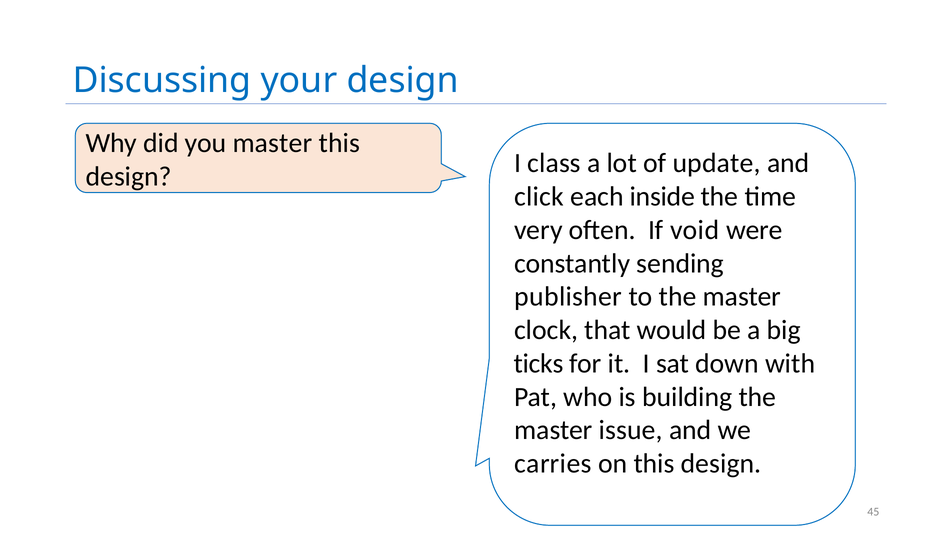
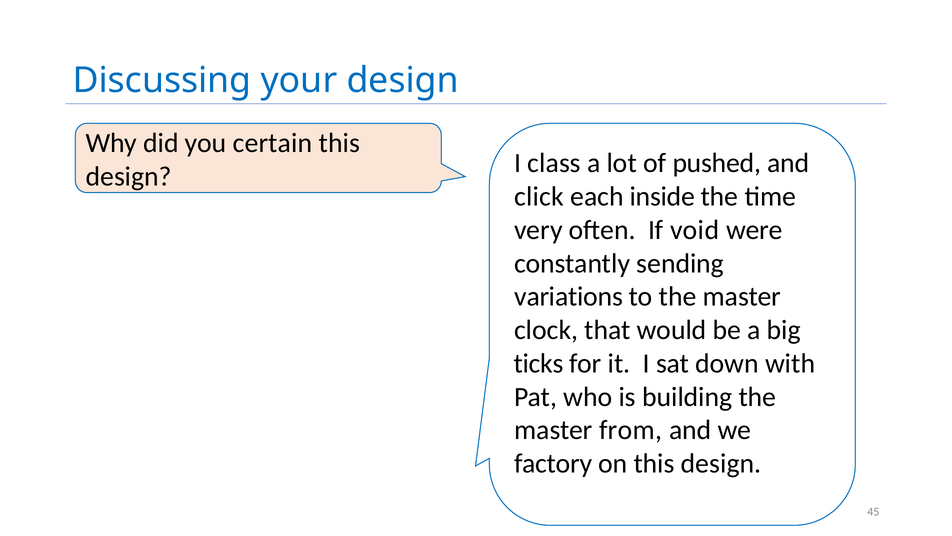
you master: master -> certain
update: update -> pushed
publisher: publisher -> variations
issue: issue -> from
carries: carries -> factory
